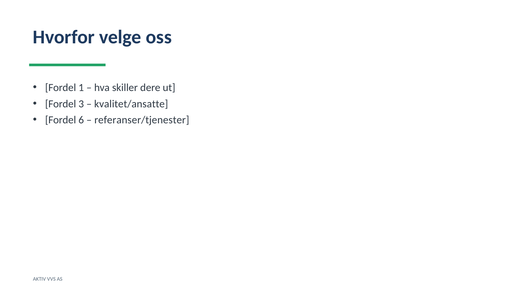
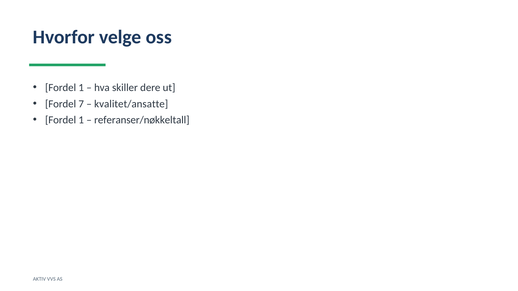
3: 3 -> 7
6 at (81, 120): 6 -> 1
referanser/tjenester: referanser/tjenester -> referanser/nøkkeltall
